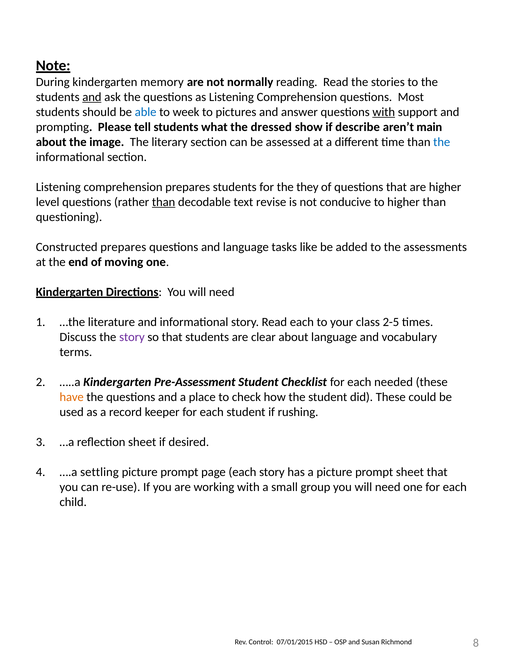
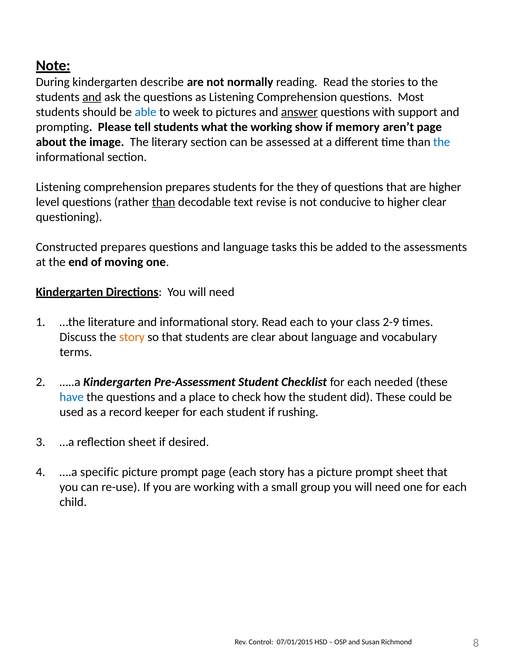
memory: memory -> describe
answer underline: none -> present
with at (384, 112) underline: present -> none
the dressed: dressed -> working
describe: describe -> memory
aren’t main: main -> page
higher than: than -> clear
like: like -> this
2-5: 2-5 -> 2-9
story at (132, 337) colour: purple -> orange
have colour: orange -> blue
settling: settling -> specific
